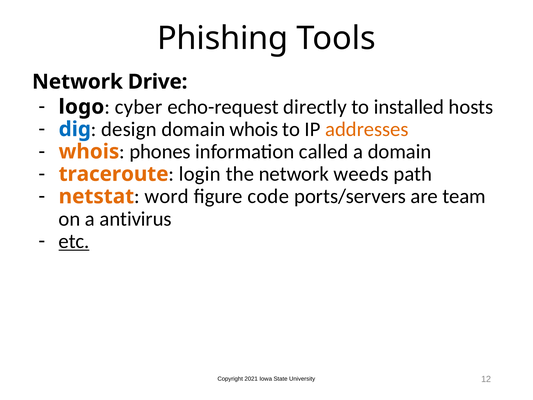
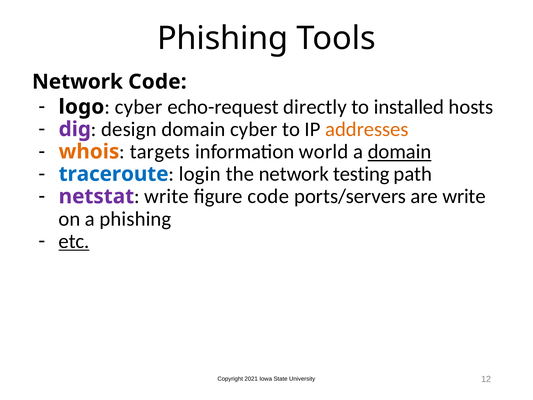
Network Drive: Drive -> Code
dig colour: blue -> purple
domain whois: whois -> cyber
phones: phones -> targets
called: called -> world
domain at (400, 152) underline: none -> present
traceroute colour: orange -> blue
weeds: weeds -> testing
netstat colour: orange -> purple
word at (167, 196): word -> write
are team: team -> write
a antivirus: antivirus -> phishing
